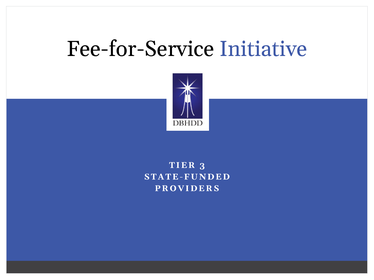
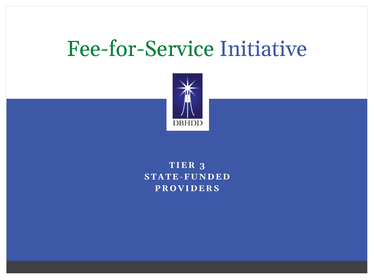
Fee-for-Service colour: black -> green
